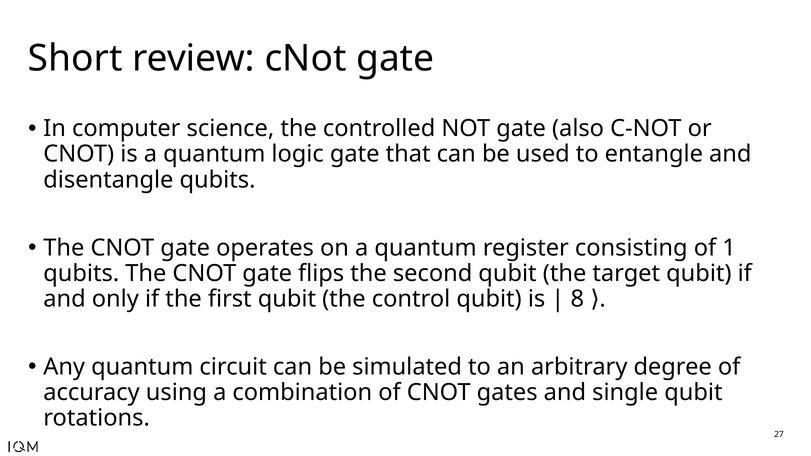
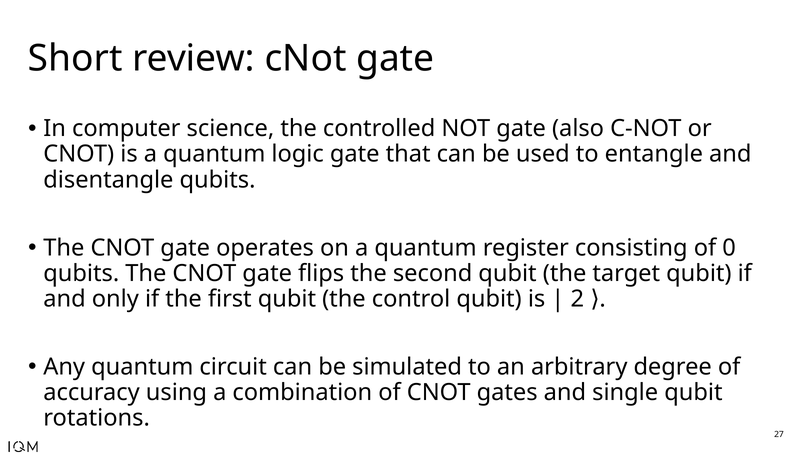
1: 1 -> 0
8: 8 -> 2
